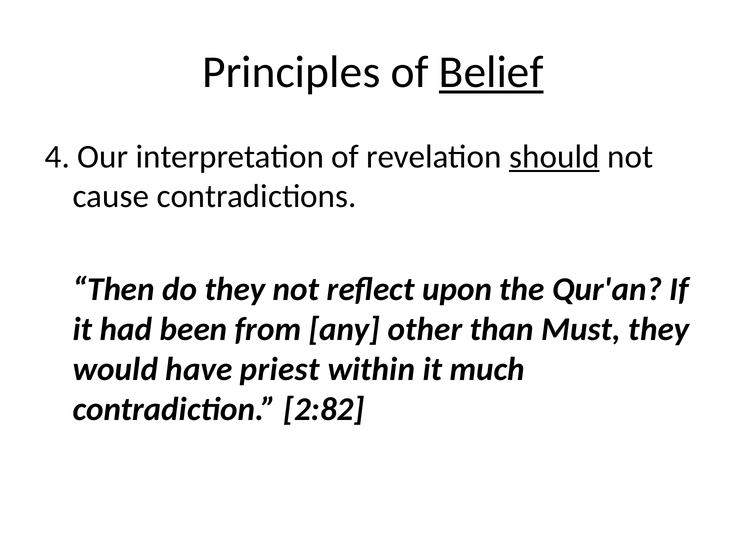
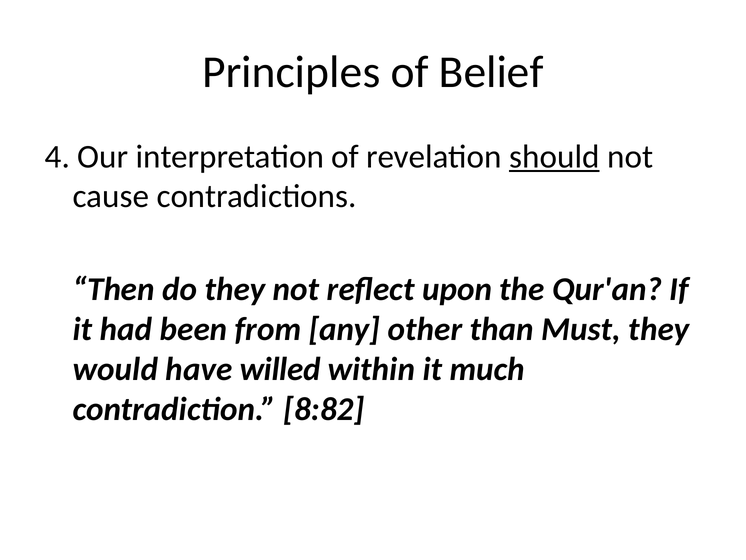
Belief underline: present -> none
priest: priest -> willed
2:82: 2:82 -> 8:82
